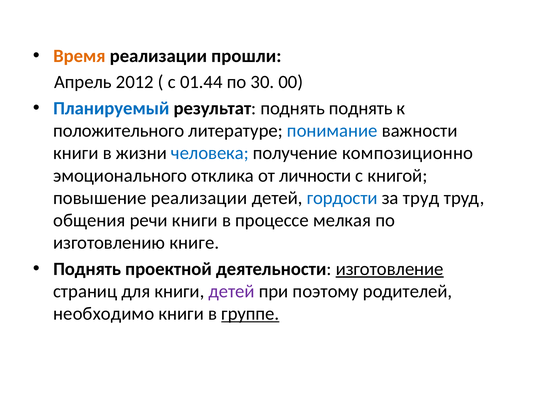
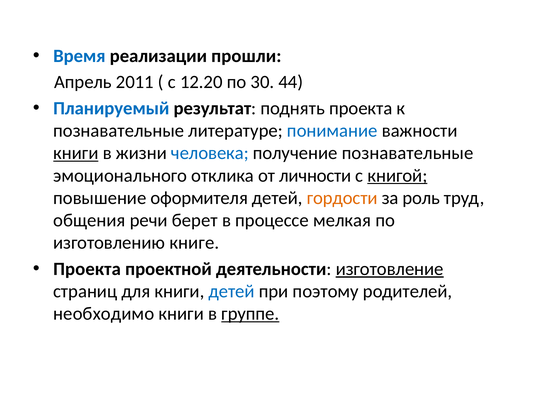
Время colour: orange -> blue
2012: 2012 -> 2011
01.44: 01.44 -> 12.20
00: 00 -> 44
поднять поднять: поднять -> проекта
положительного at (119, 131): положительного -> познавательные
книги at (76, 153) underline: none -> present
получение композиционно: композиционно -> познавательные
книгой underline: none -> present
повышение реализации: реализации -> оформителя
гордости colour: blue -> orange
за труд: труд -> роль
речи книги: книги -> берет
Поднять at (87, 269): Поднять -> Проекта
детей at (232, 292) colour: purple -> blue
